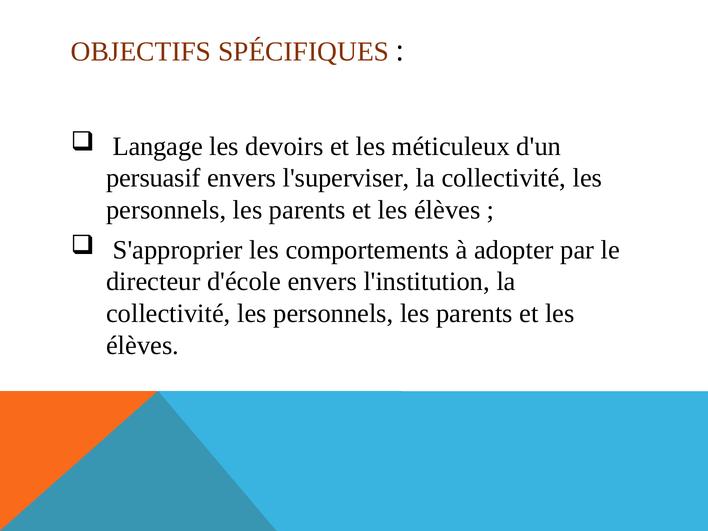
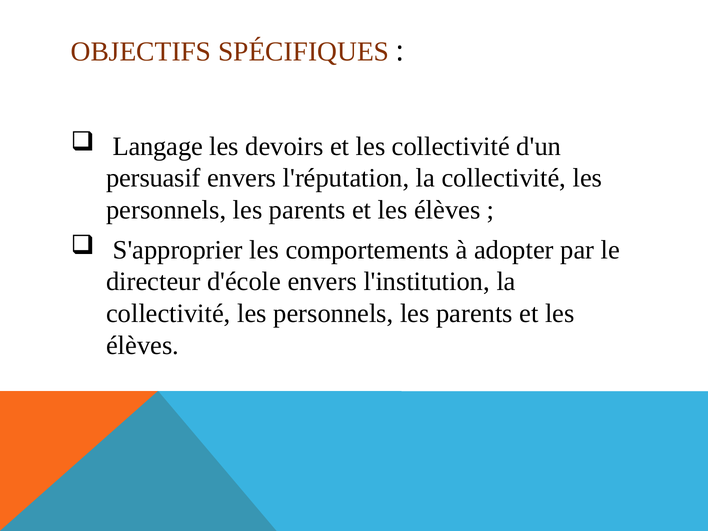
les méticuleux: méticuleux -> collectivité
l'superviser: l'superviser -> l'réputation
